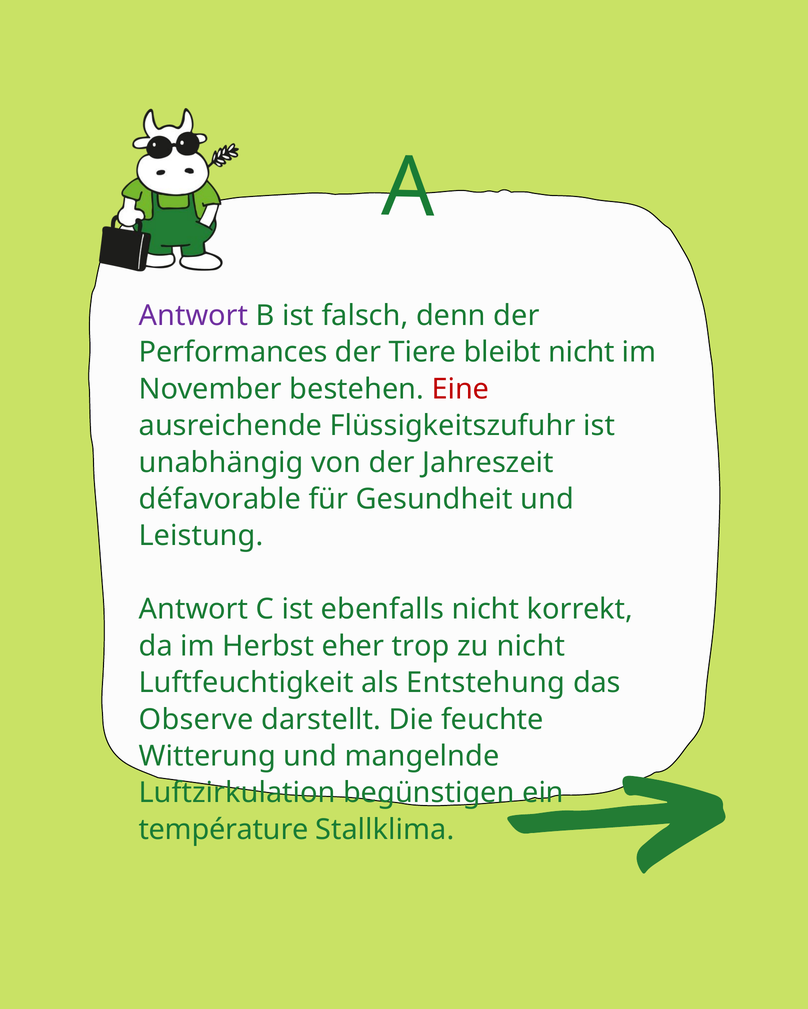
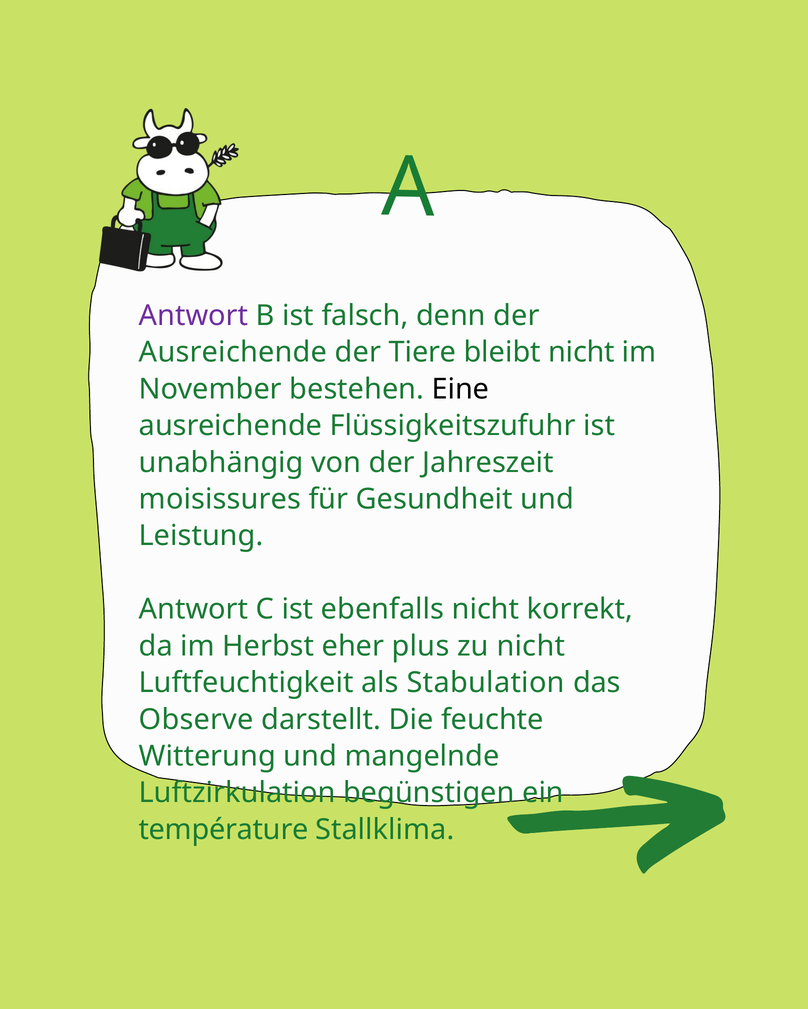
Performances at (233, 353): Performances -> Ausreichende
Eine colour: red -> black
défavorable: défavorable -> moisissures
trop: trop -> plus
Entstehung: Entstehung -> Stabulation
